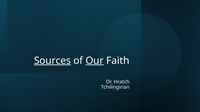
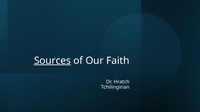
Our underline: present -> none
